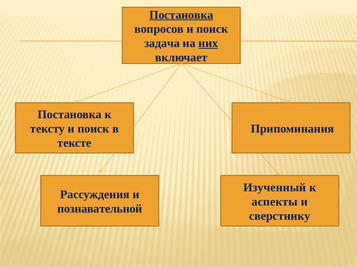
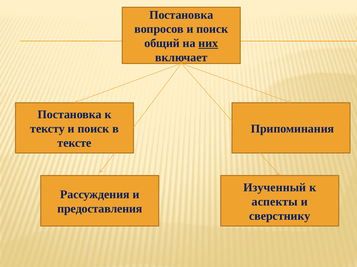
Постановка at (181, 15) underline: present -> none
задача: задача -> общий
познавательной: познавательной -> предоставления
